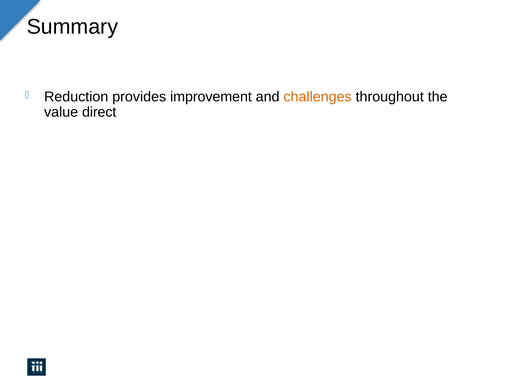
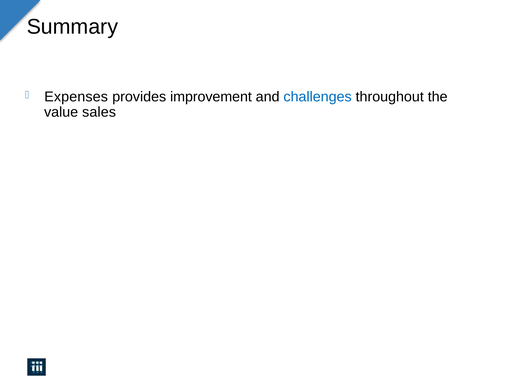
Reduction: Reduction -> Expenses
challenges colour: orange -> blue
direct: direct -> sales
